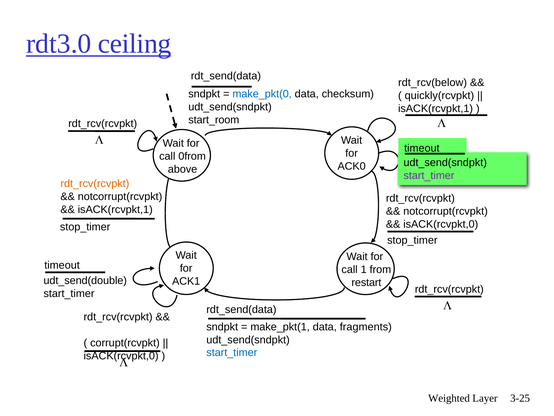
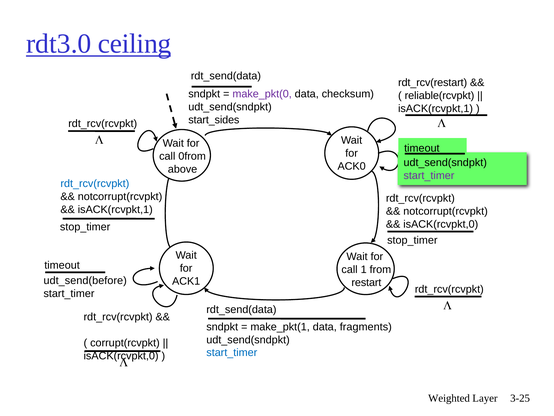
rdt_rcv(below: rdt_rcv(below -> rdt_rcv(restart
make_pkt(0 colour: blue -> purple
quickly(rcvpkt: quickly(rcvpkt -> reliable(rcvpkt
start_room: start_room -> start_sides
rdt_rcv(rcvpkt at (95, 184) colour: orange -> blue
udt_send(double: udt_send(double -> udt_send(before
